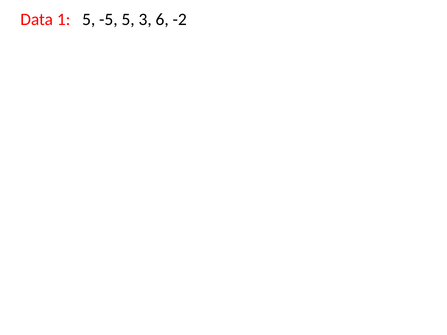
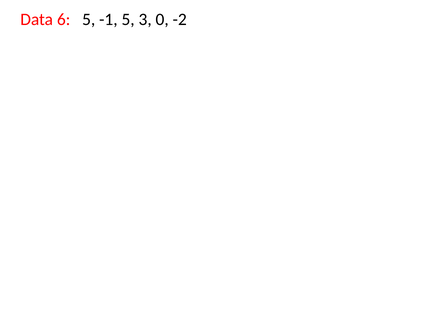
1: 1 -> 6
-5: -5 -> -1
6: 6 -> 0
